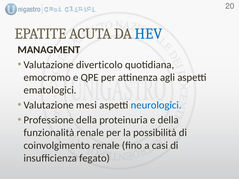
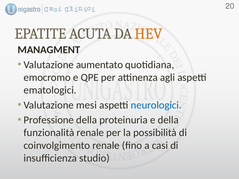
HEV colour: blue -> orange
diverticolo: diverticolo -> aumentato
fegato: fegato -> studio
